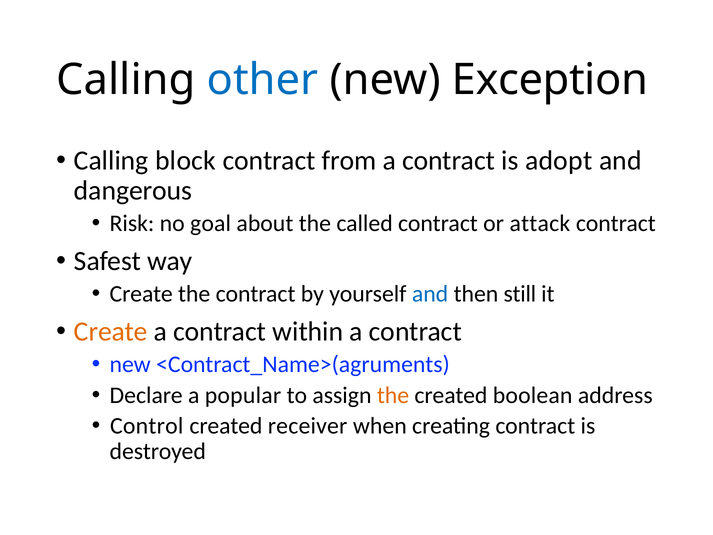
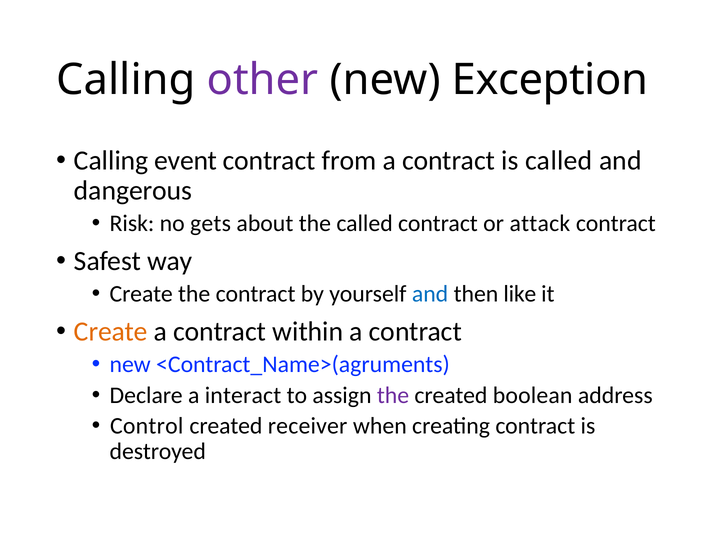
other colour: blue -> purple
block: block -> event
is adopt: adopt -> called
goal: goal -> gets
still: still -> like
popular: popular -> interact
the at (393, 395) colour: orange -> purple
